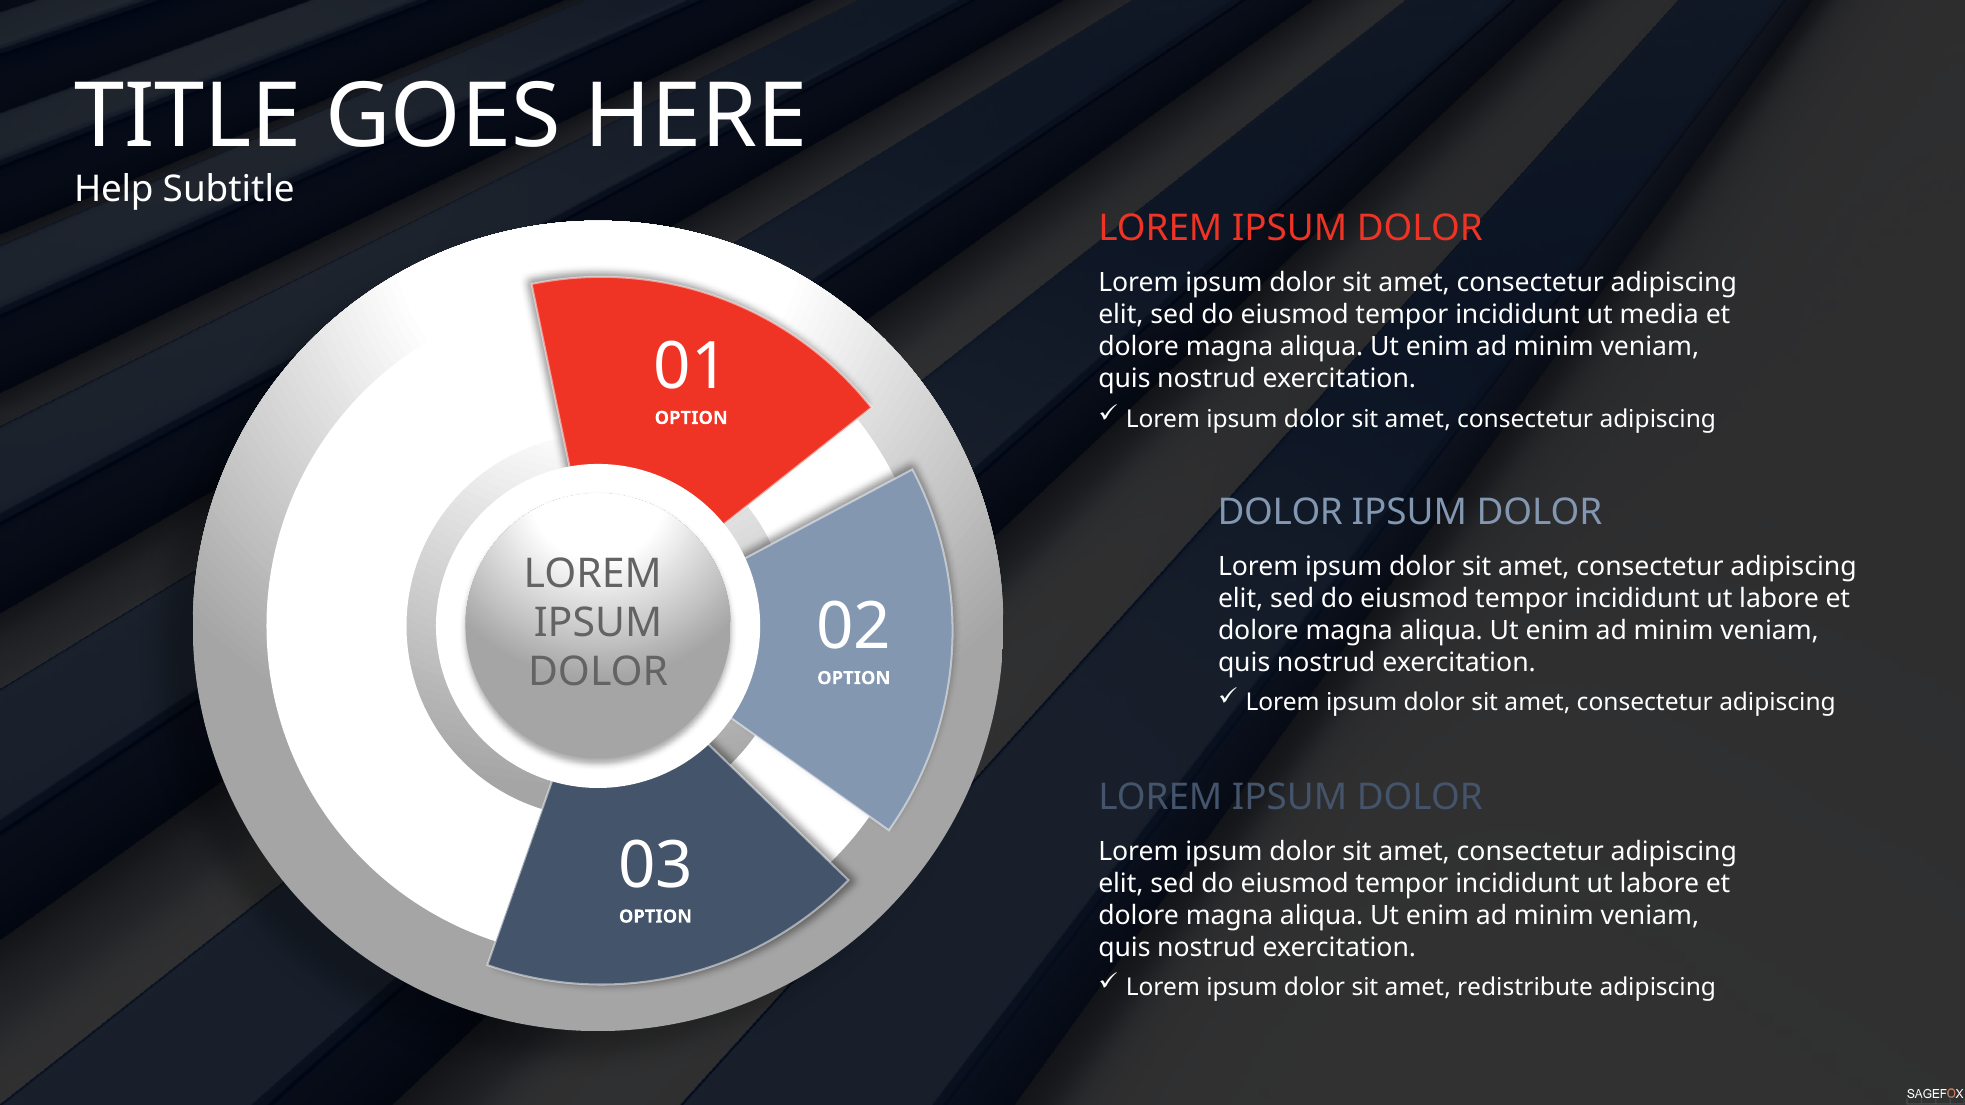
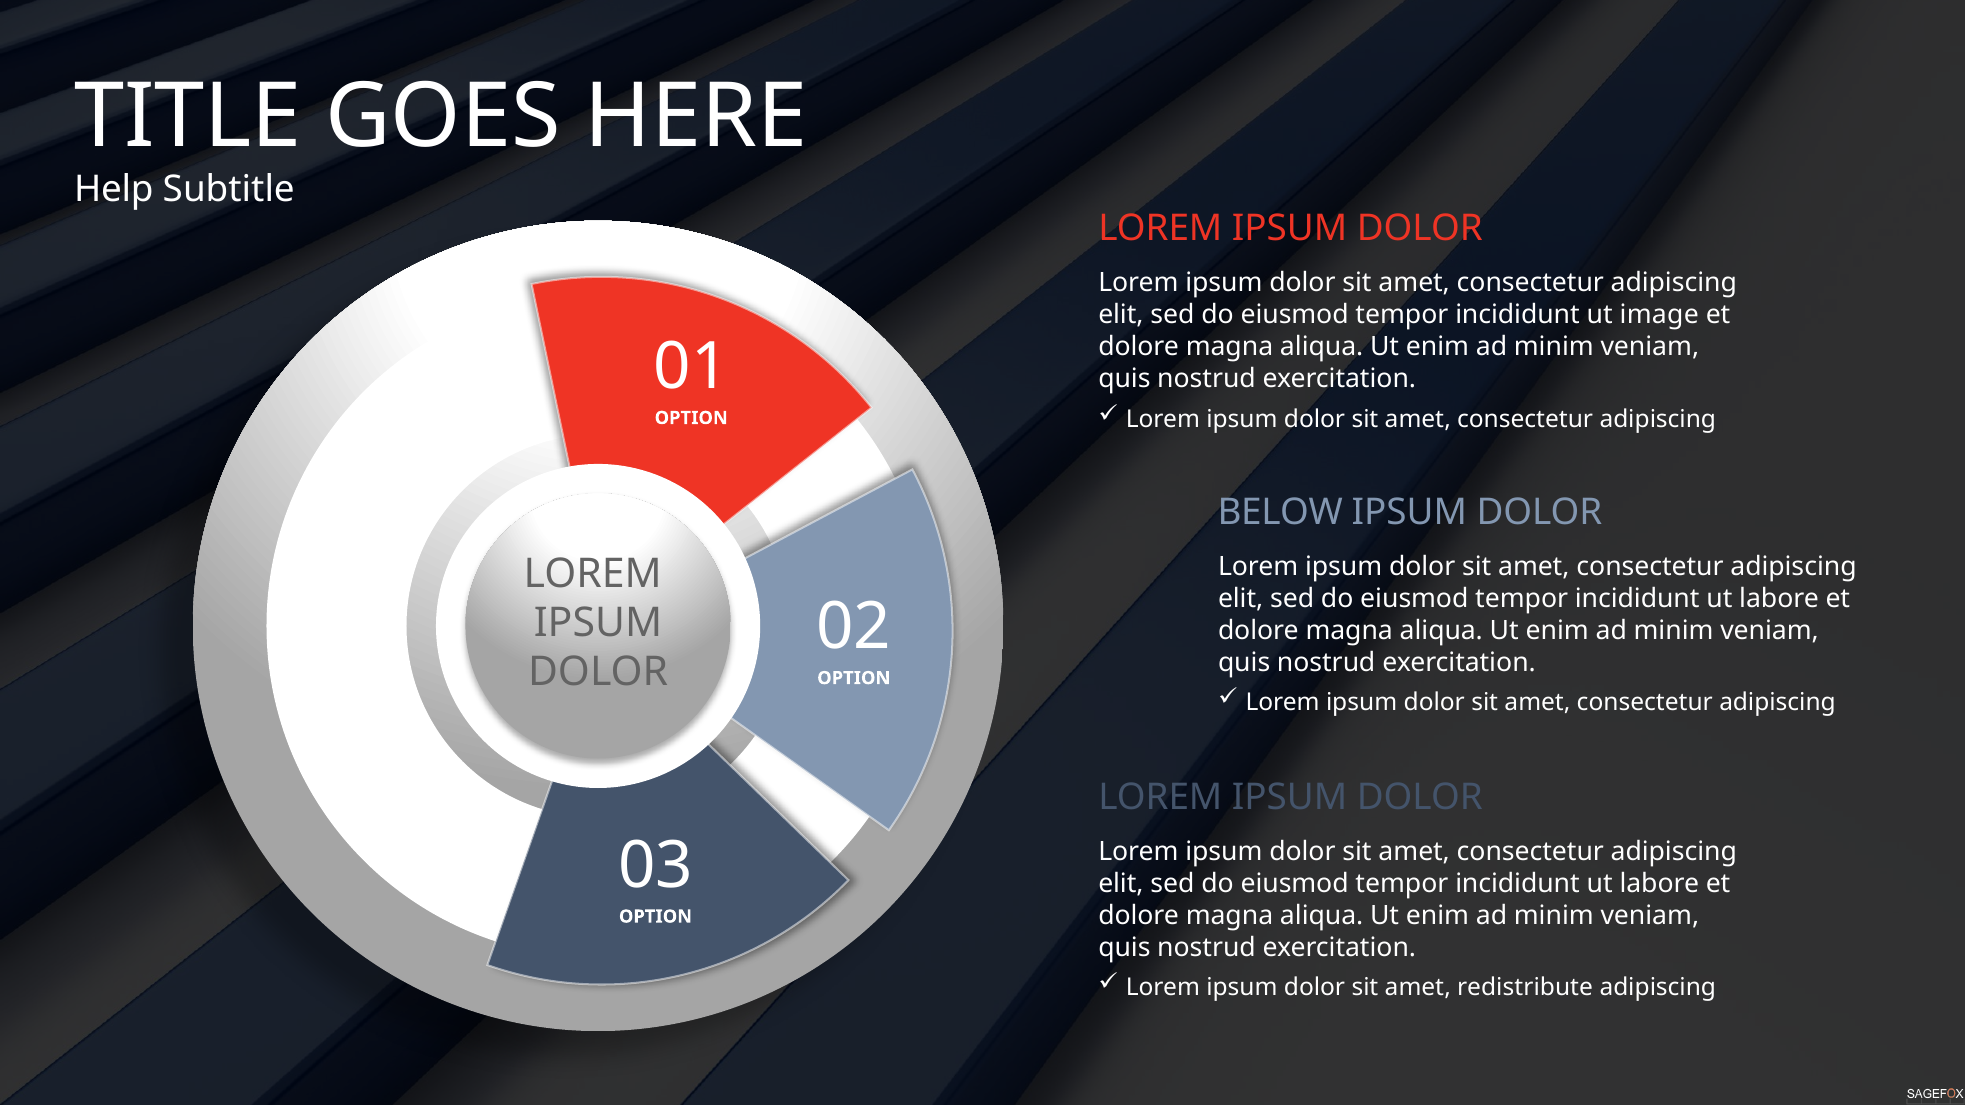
media: media -> image
DOLOR at (1280, 512): DOLOR -> BELOW
